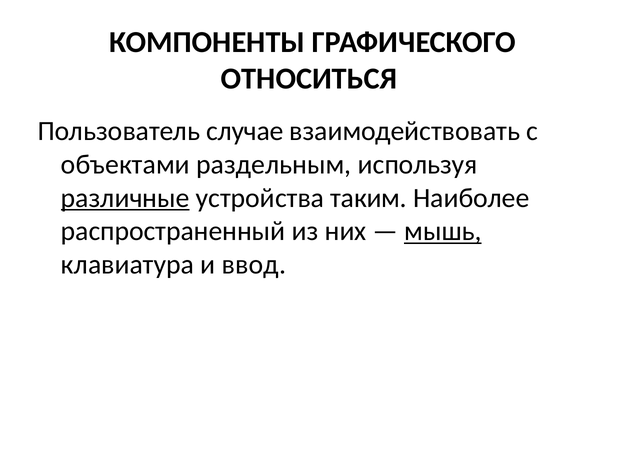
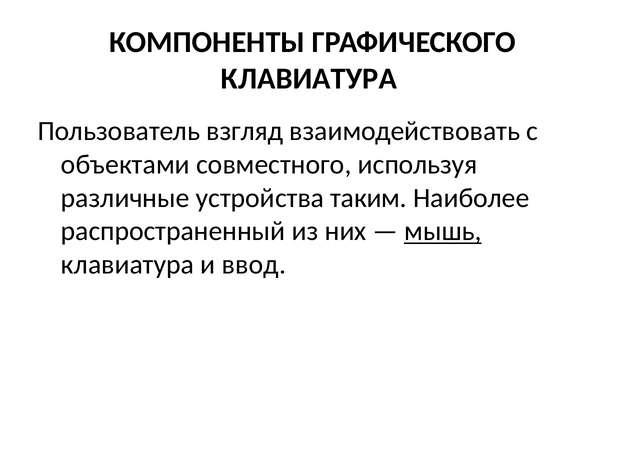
ОТНОСИТЬСЯ at (309, 79): ОТНОСИТЬСЯ -> КЛАВИАТУРА
случае: случае -> взгляд
раздельным: раздельным -> совместного
различные underline: present -> none
